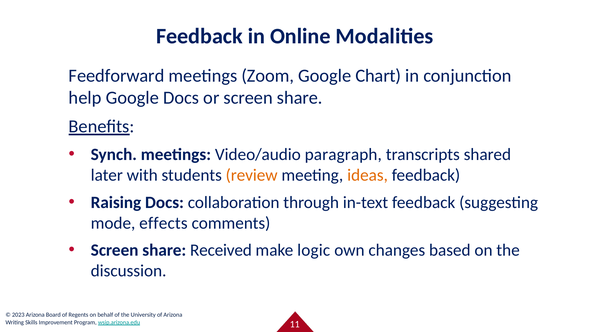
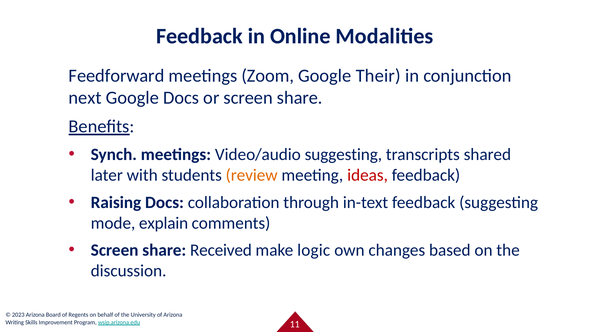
Chart: Chart -> Their
help: help -> next
Video/audio paragraph: paragraph -> suggesting
ideas colour: orange -> red
effects: effects -> explain
